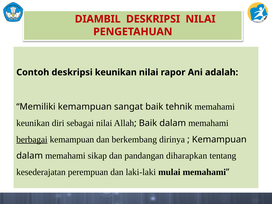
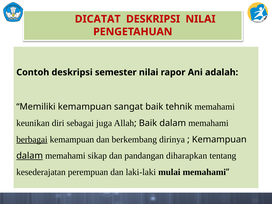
DIAMBIL: DIAMBIL -> DICATAT
deskripsi keunikan: keunikan -> semester
sebagai nilai: nilai -> juga
dalam at (30, 156) underline: none -> present
